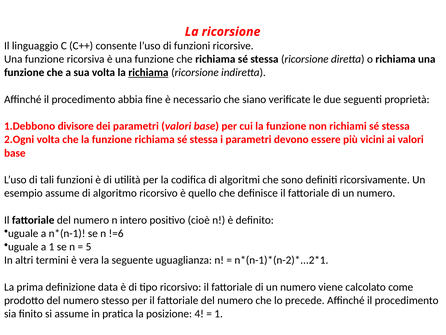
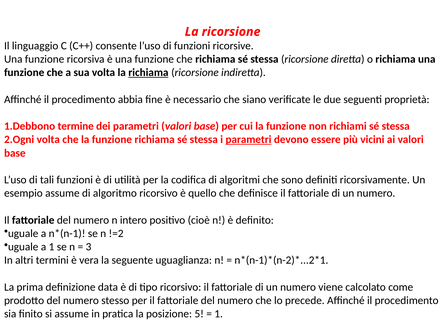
divisore: divisore -> termine
parametri at (249, 139) underline: none -> present
!=6: !=6 -> !=2
5: 5 -> 3
4: 4 -> 5
